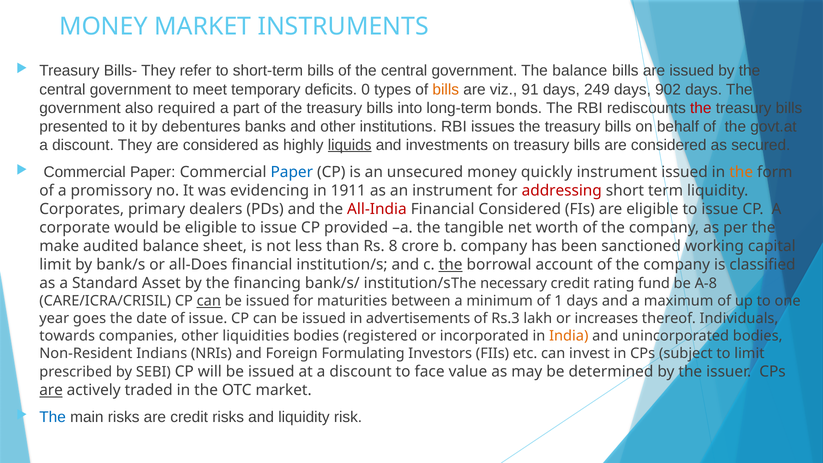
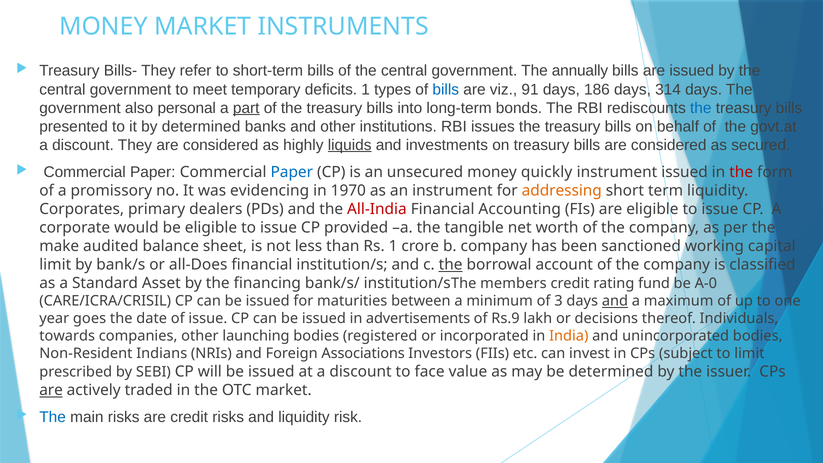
The balance: balance -> annually
deficits 0: 0 -> 1
bills at (446, 89) colour: orange -> blue
249: 249 -> 186
902: 902 -> 314
required: required -> personal
part underline: none -> present
the at (701, 108) colour: red -> blue
by debentures: debentures -> determined
the at (741, 172) colour: orange -> red
1911: 1911 -> 1970
addressing colour: red -> orange
Financial Considered: Considered -> Accounting
Rs 8: 8 -> 1
necessary: necessary -> members
A-8: A-8 -> A-0
can at (209, 301) underline: present -> none
1: 1 -> 3
and at (615, 301) underline: none -> present
Rs.3: Rs.3 -> Rs.9
increases: increases -> decisions
liquidities: liquidities -> launching
Formulating: Formulating -> Associations
